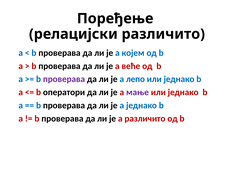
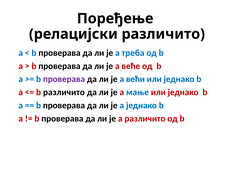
којем: којем -> треба
лепо: лепо -> већи
b оператори: оператори -> различито
мање colour: purple -> blue
